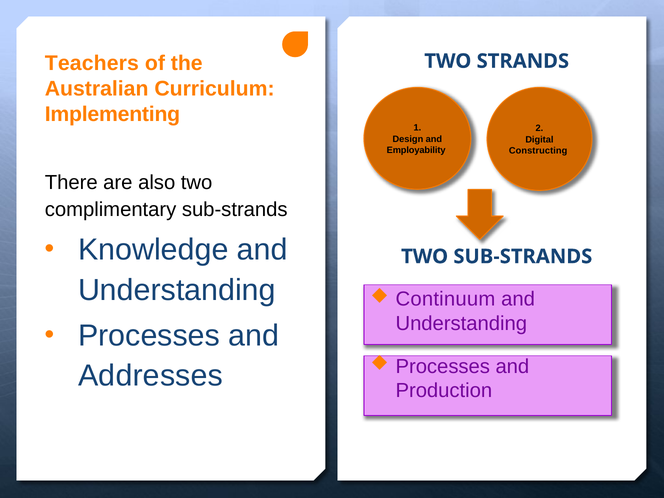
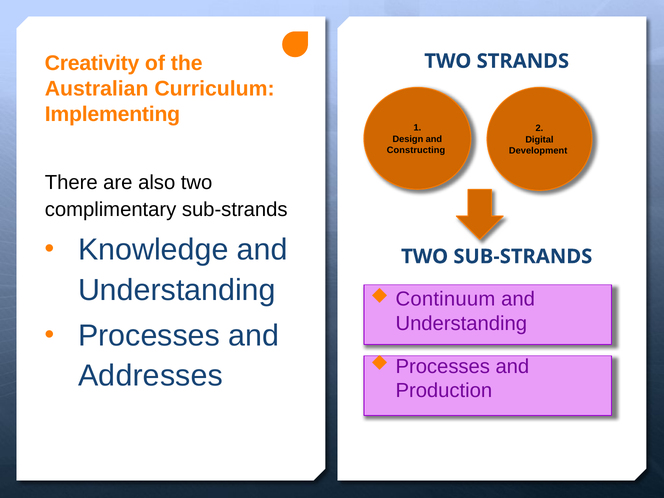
Teachers: Teachers -> Creativity
Employability: Employability -> Constructing
Constructing: Constructing -> Development
